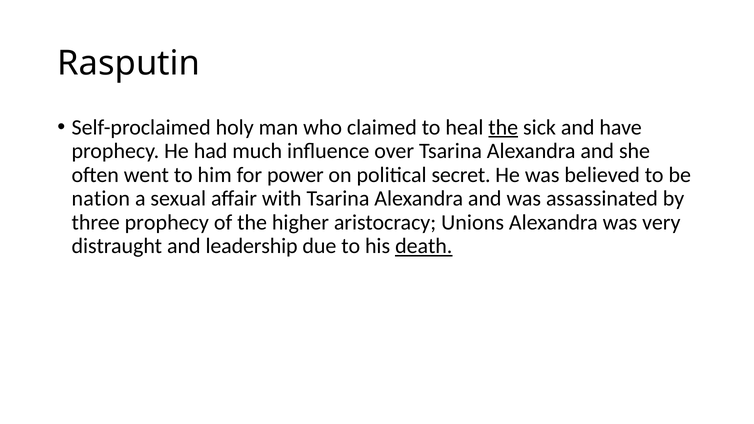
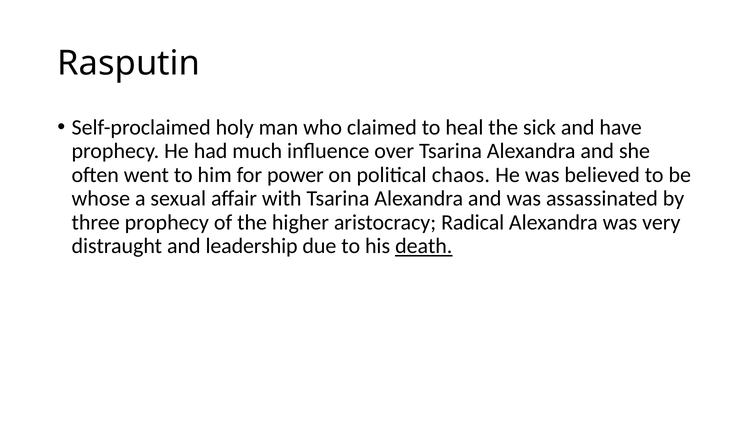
the at (503, 127) underline: present -> none
secret: secret -> chaos
nation: nation -> whose
Unions: Unions -> Radical
